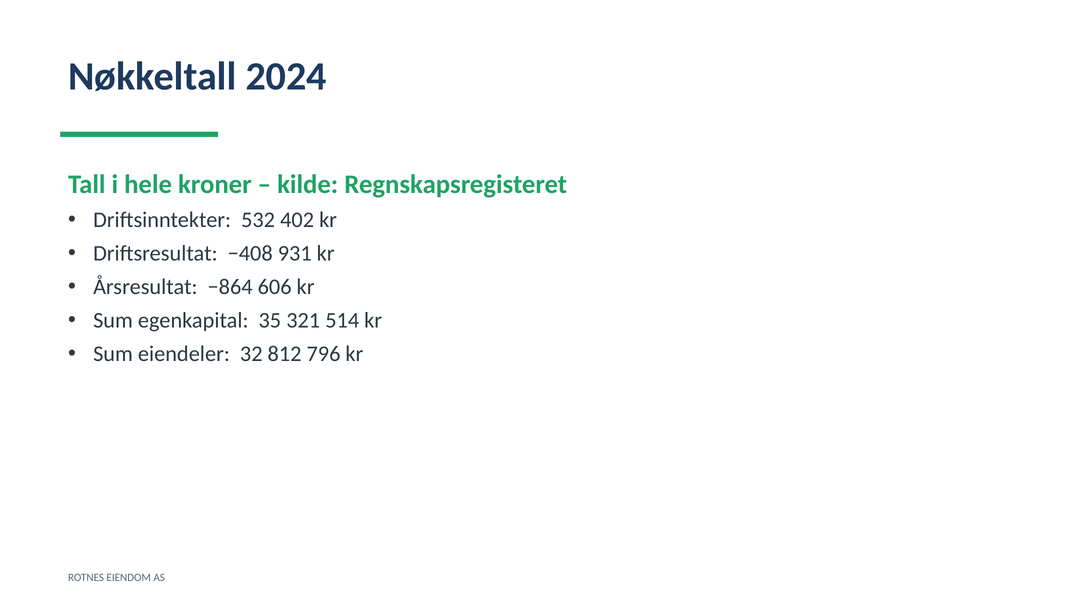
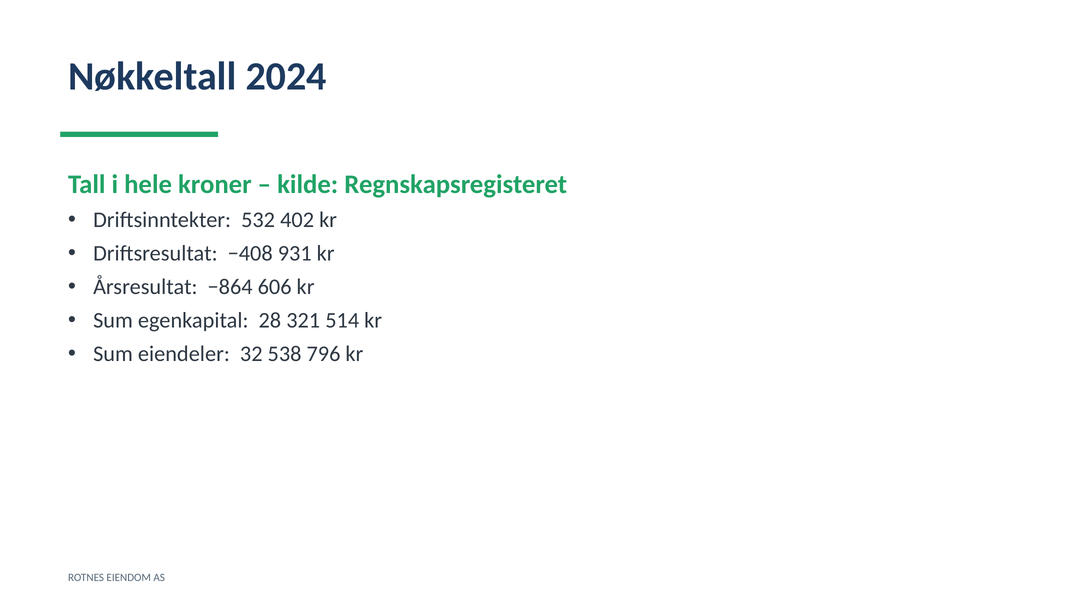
35: 35 -> 28
812: 812 -> 538
